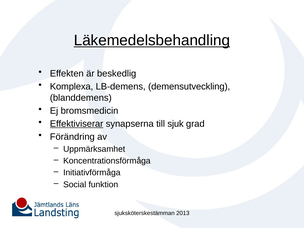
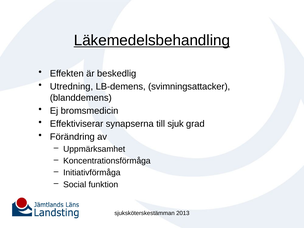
Komplexa: Komplexa -> Utredning
demensutveckling: demensutveckling -> svimningsattacker
Effektiviserar underline: present -> none
